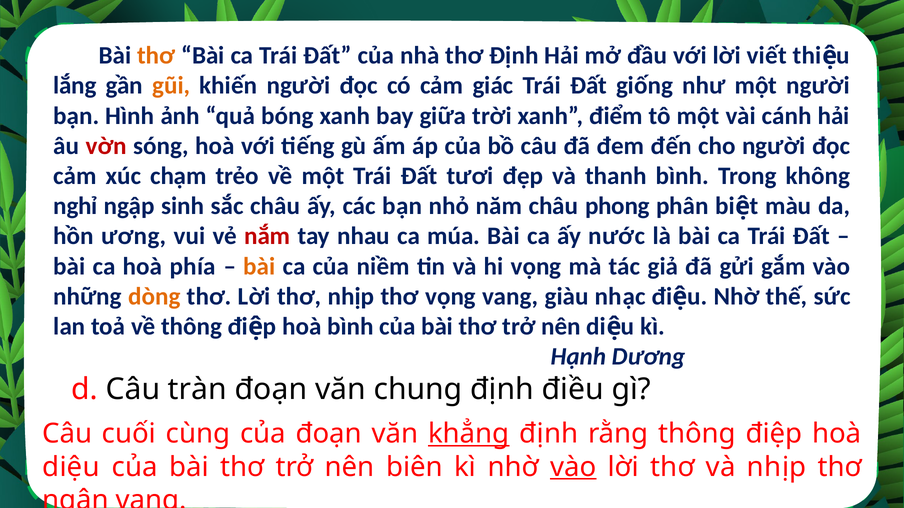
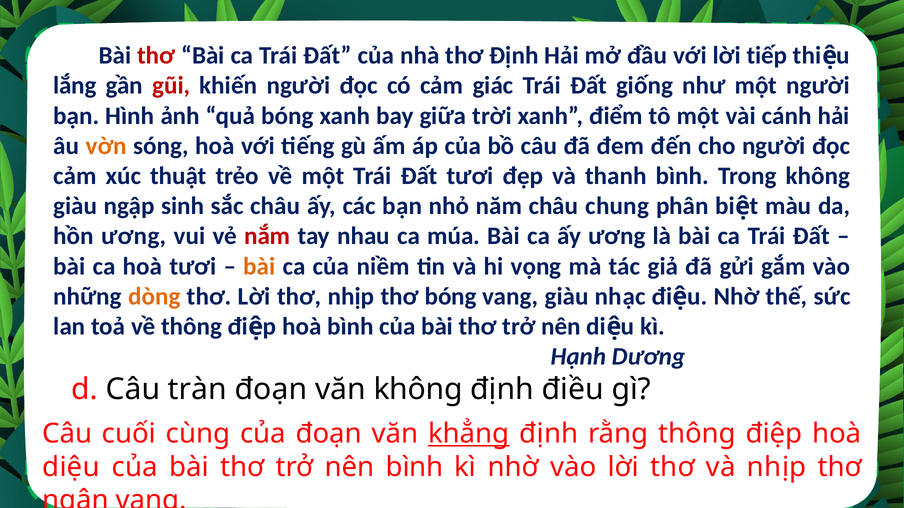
thơ at (156, 56) colour: orange -> red
viết: viết -> tiếp
gũi colour: orange -> red
vờn colour: red -> orange
chạm: chạm -> thuật
nghỉ at (75, 206): nghỉ -> giàu
phong: phong -> chung
ấy nước: nước -> ương
hoà phía: phía -> tươi
thơ vọng: vọng -> bóng
văn chung: chung -> không
nên biên: biên -> bình
vào at (573, 467) underline: present -> none
